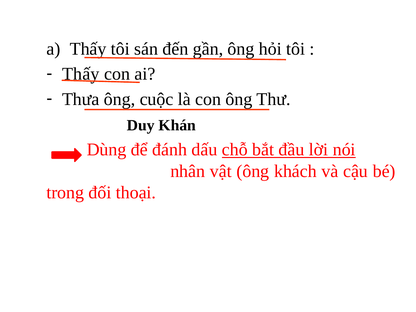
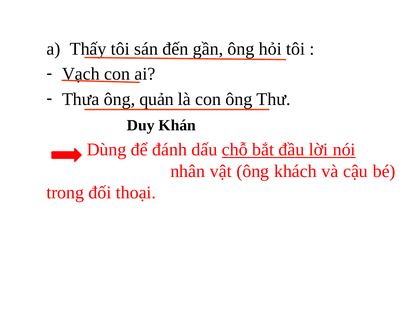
Thấy at (81, 74): Thấy -> Vạch
cuộc: cuộc -> quản
